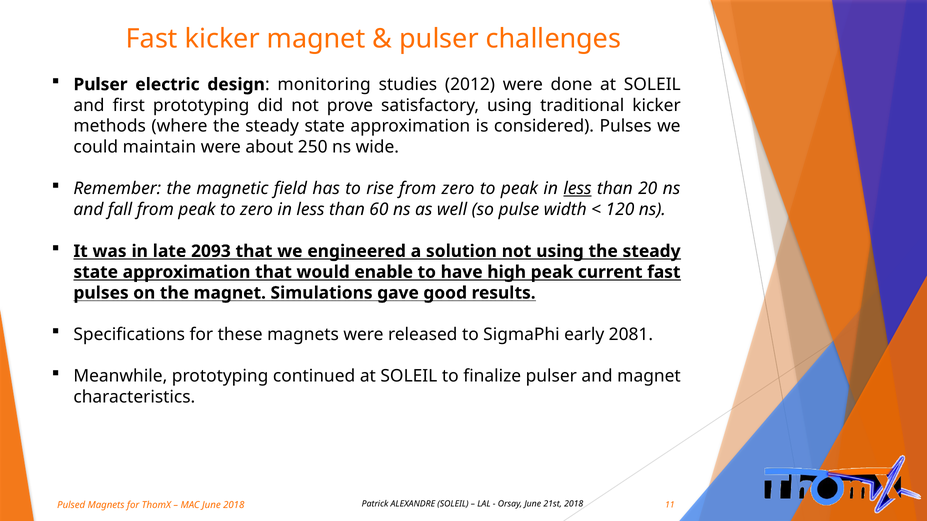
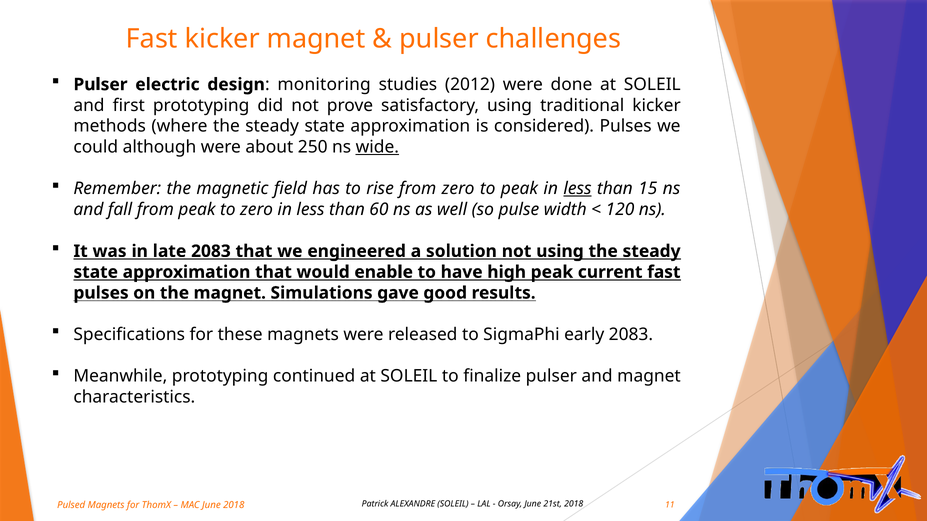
maintain: maintain -> although
wide underline: none -> present
20: 20 -> 15
late 2093: 2093 -> 2083
early 2081: 2081 -> 2083
